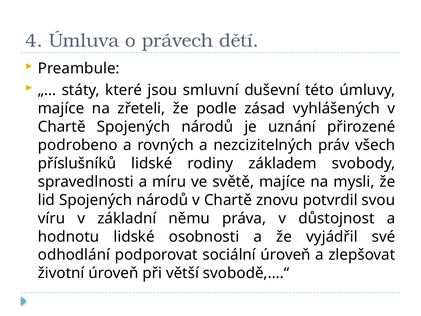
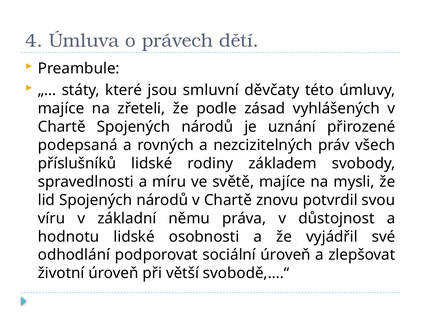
duševní: duševní -> děvčaty
podrobeno: podrobeno -> podepsaná
